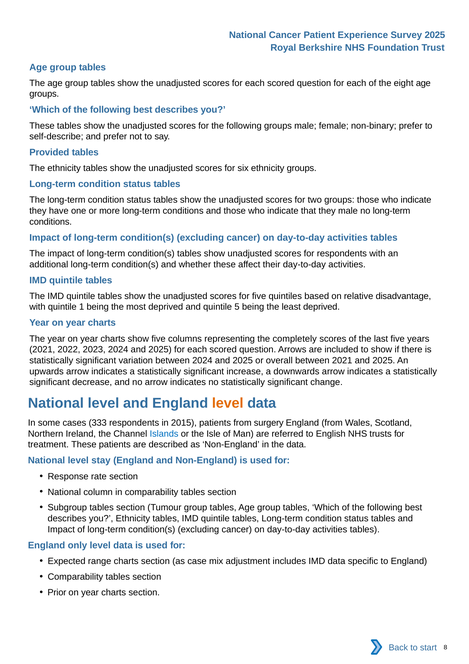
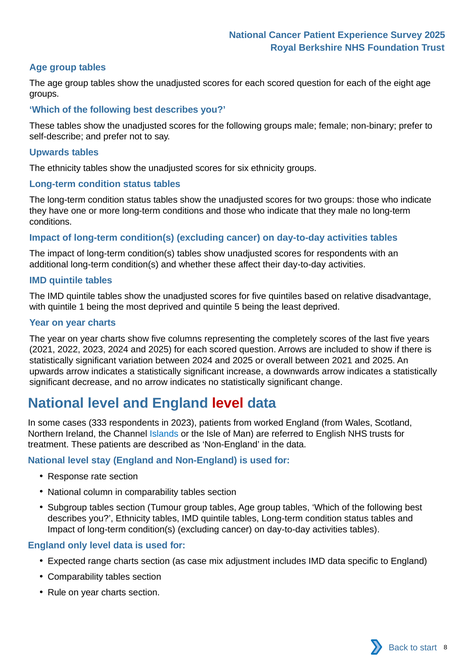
Provided at (49, 152): Provided -> Upwards
level at (228, 403) colour: orange -> red
in 2015: 2015 -> 2023
surgery: surgery -> worked
Prior: Prior -> Rule
